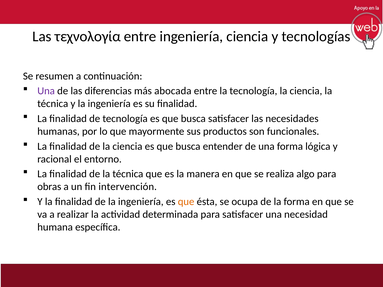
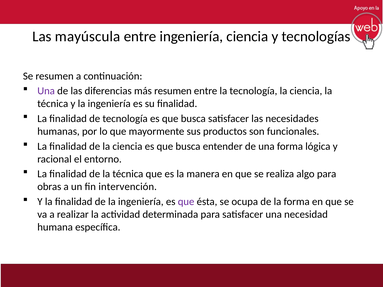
τεχνολογία: τεχνολογία -> mayúscula
más abocada: abocada -> resumen
que at (186, 202) colour: orange -> purple
